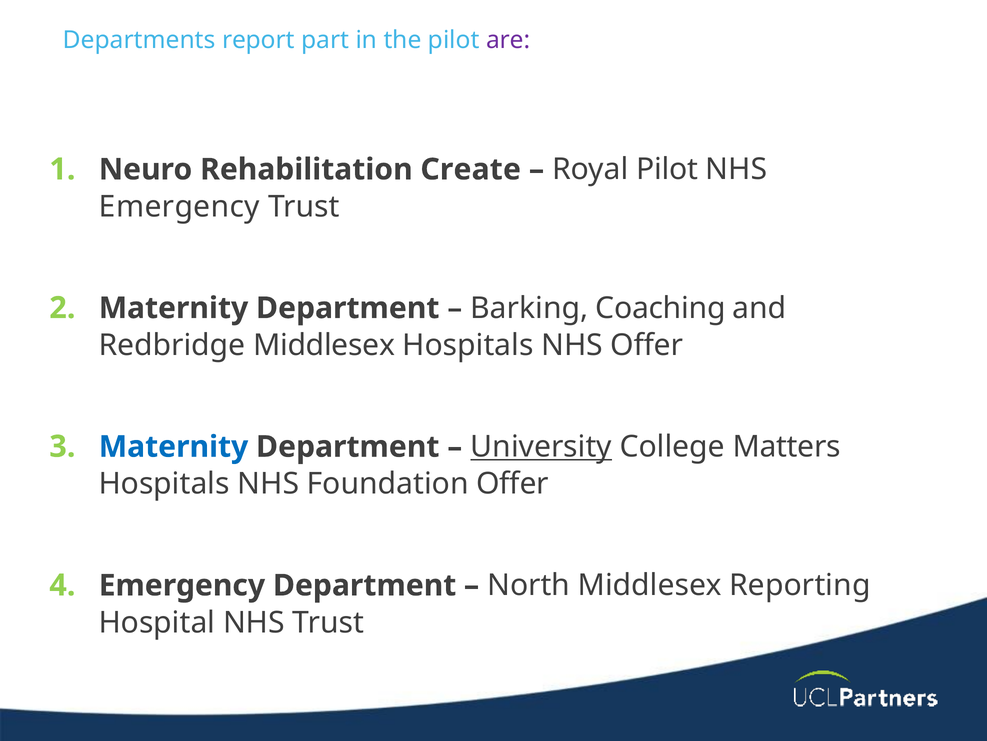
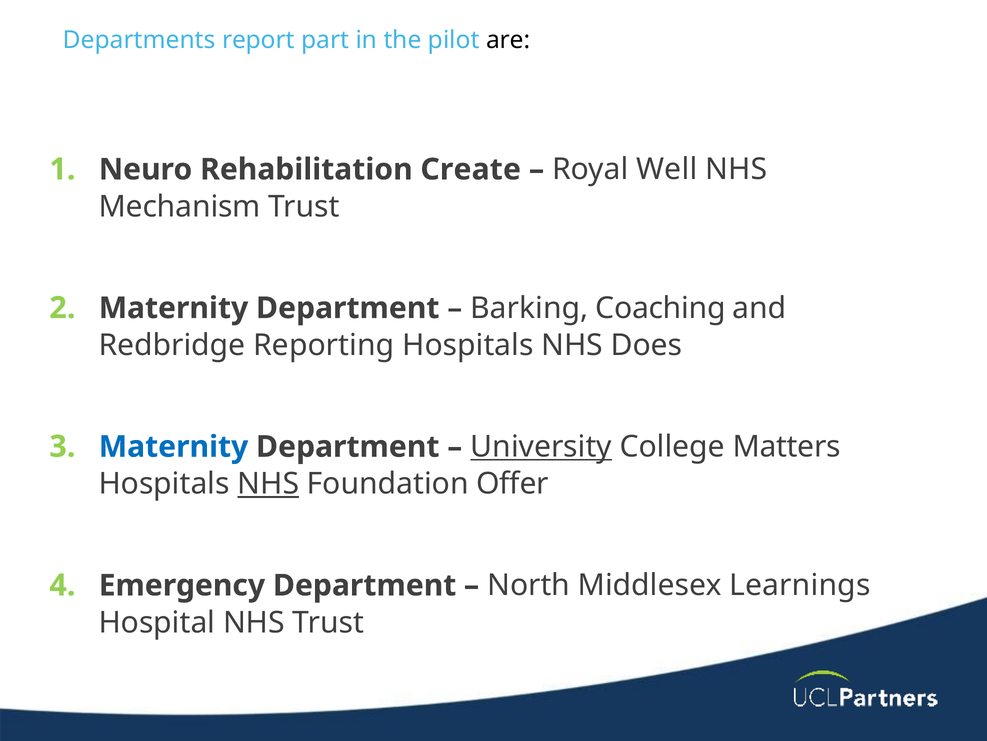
are colour: purple -> black
Royal Pilot: Pilot -> Well
Emergency at (179, 206): Emergency -> Mechanism
Redbridge Middlesex: Middlesex -> Reporting
NHS Offer: Offer -> Does
NHS at (268, 483) underline: none -> present
Reporting: Reporting -> Learnings
